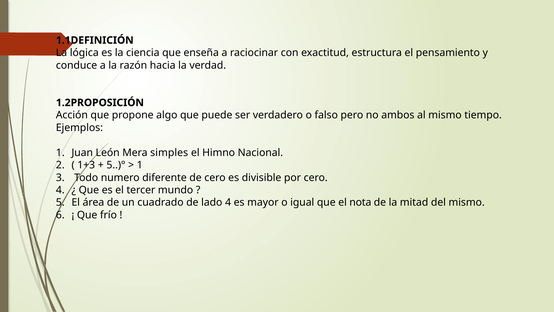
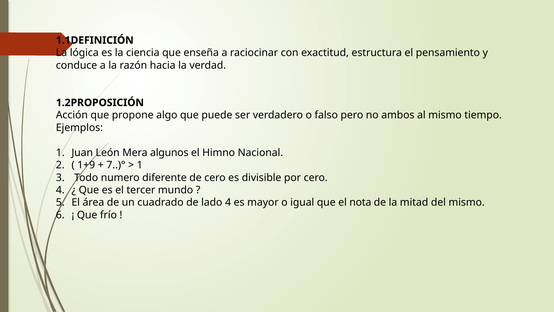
simples: simples -> algunos
1+3: 1+3 -> 1+9
5..)°: 5..)° -> 7..)°
